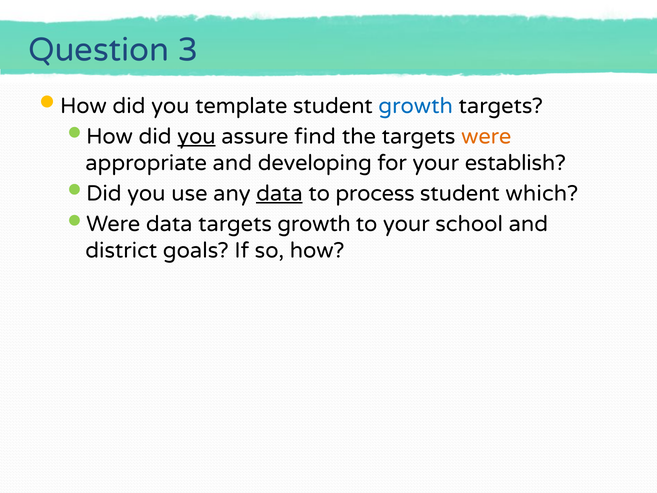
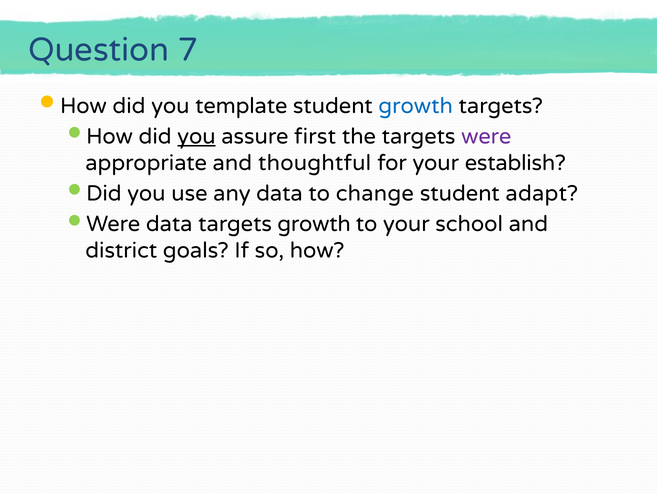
3: 3 -> 7
find: find -> first
were colour: orange -> purple
developing: developing -> thoughtful
data at (279, 193) underline: present -> none
process: process -> change
which: which -> adapt
